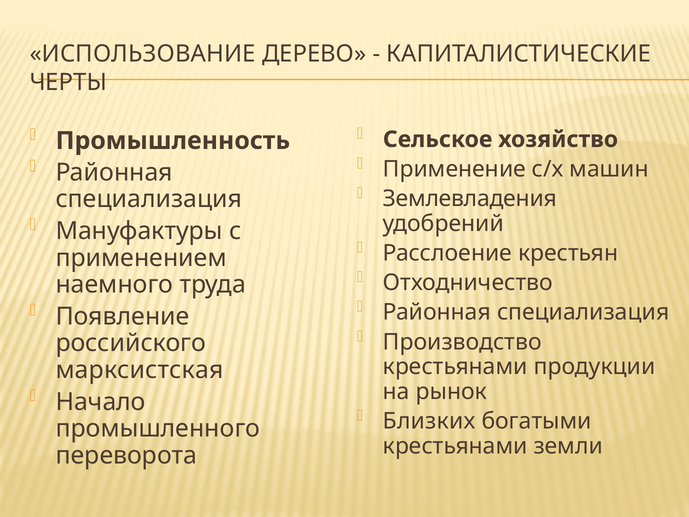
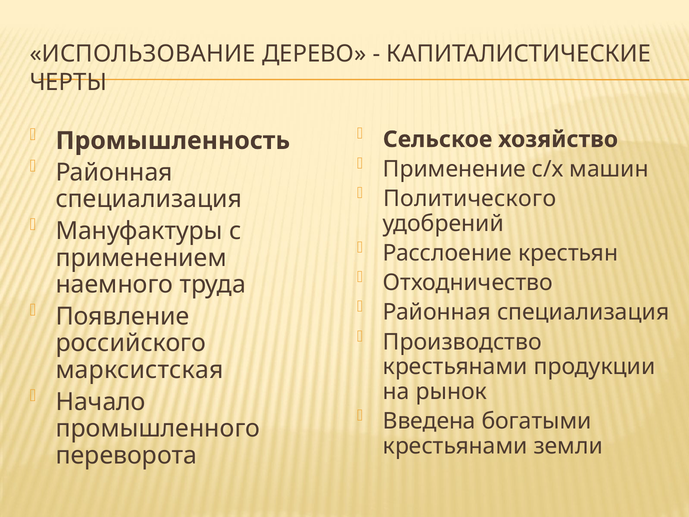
Землевладения: Землевладения -> Политического
Близких: Близких -> Введена
